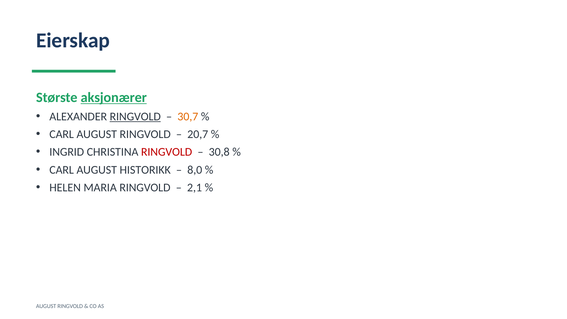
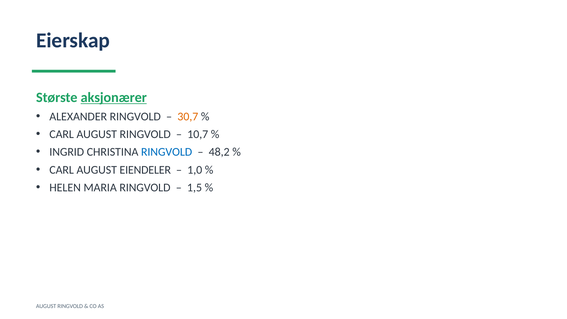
RINGVOLD at (135, 117) underline: present -> none
20,7: 20,7 -> 10,7
RINGVOLD at (167, 152) colour: red -> blue
30,8: 30,8 -> 48,2
HISTORIKK: HISTORIKK -> EIENDELER
8,0: 8,0 -> 1,0
2,1: 2,1 -> 1,5
